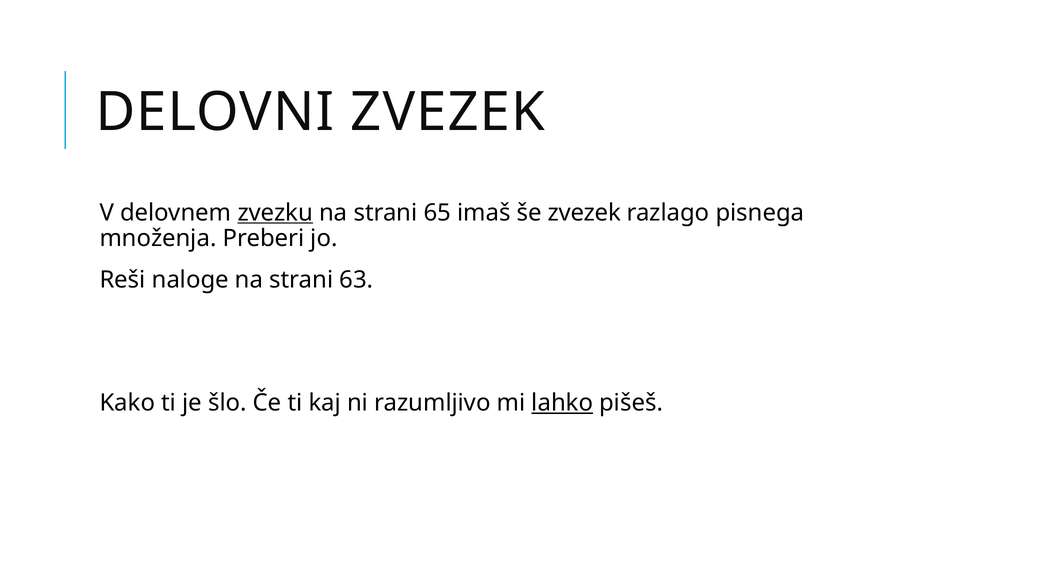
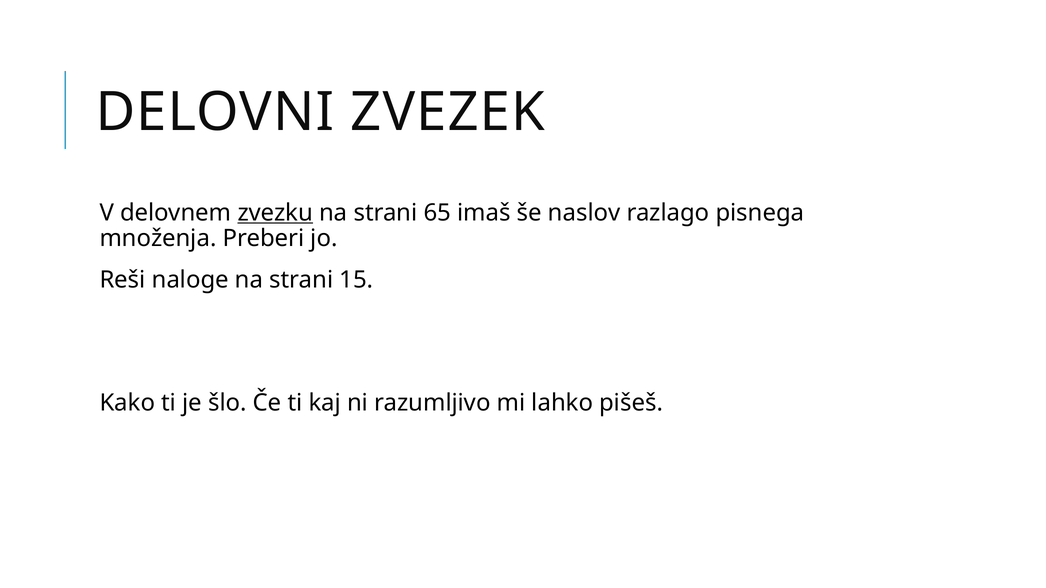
še zvezek: zvezek -> naslov
63: 63 -> 15
lahko underline: present -> none
